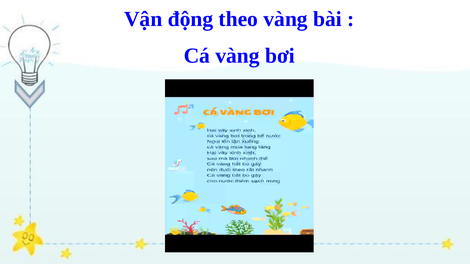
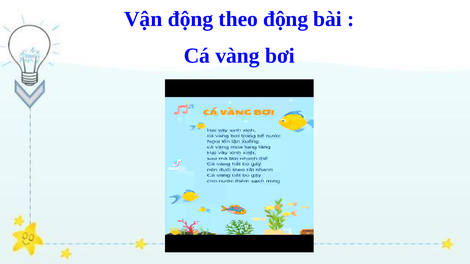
theo vàng: vàng -> động
